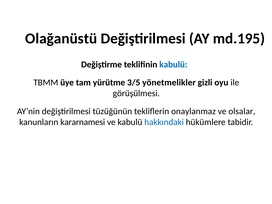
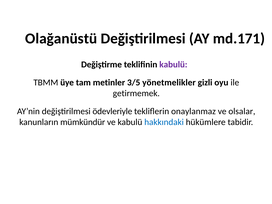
md.195: md.195 -> md.171
kabulü at (173, 64) colour: blue -> purple
yürütme: yürütme -> metinler
görüşülmesi: görüşülmesi -> getirmemek
tüzüğünün: tüzüğünün -> ödevleriyle
kararnamesi: kararnamesi -> mümkündür
